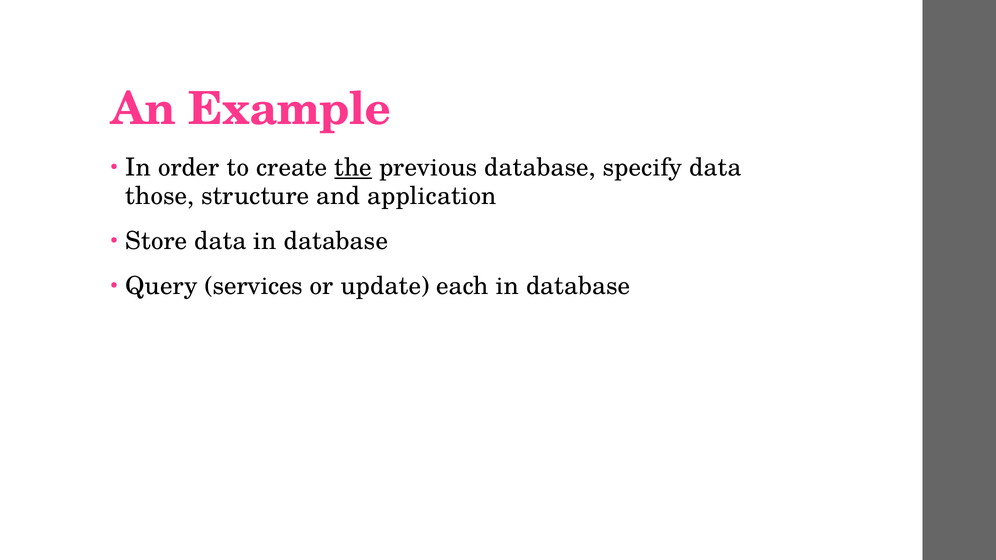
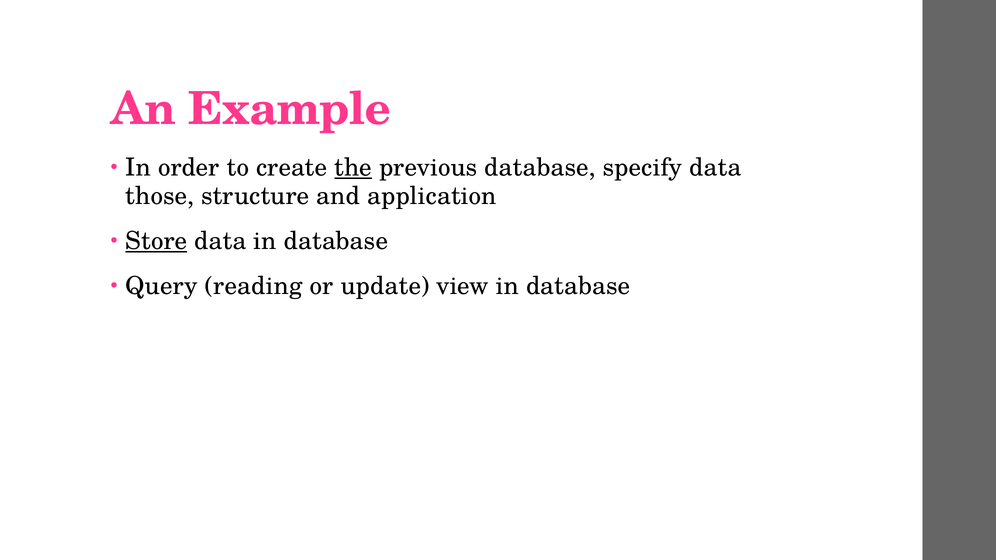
Store underline: none -> present
services: services -> reading
each: each -> view
